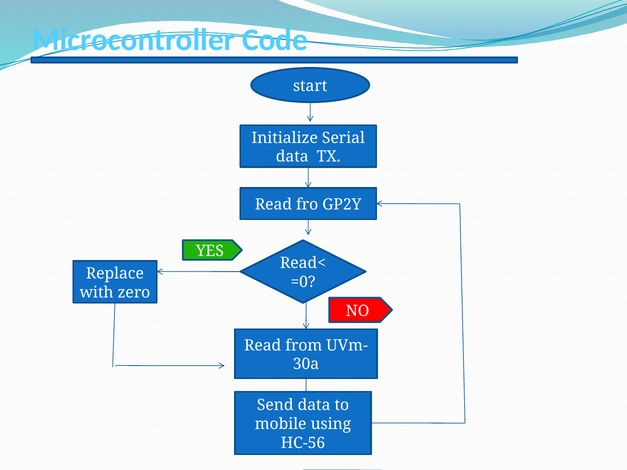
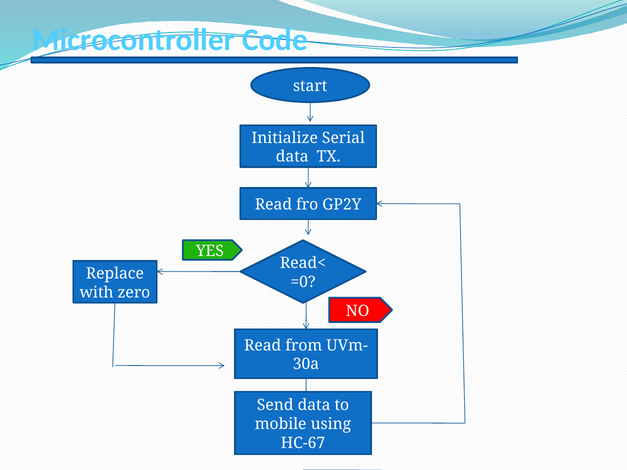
HC-56: HC-56 -> HC-67
